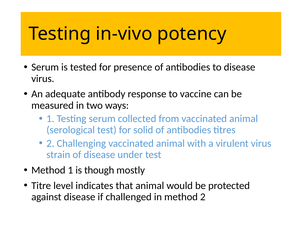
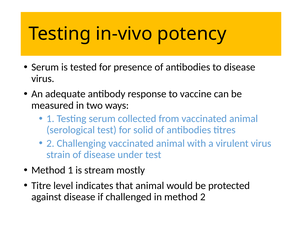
though: though -> stream
